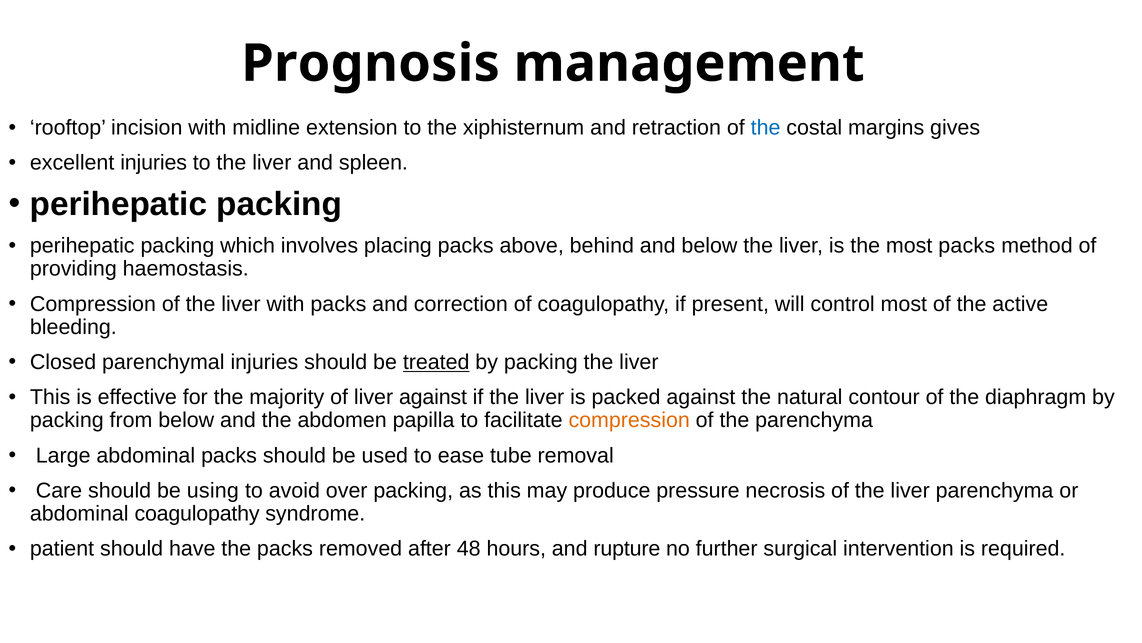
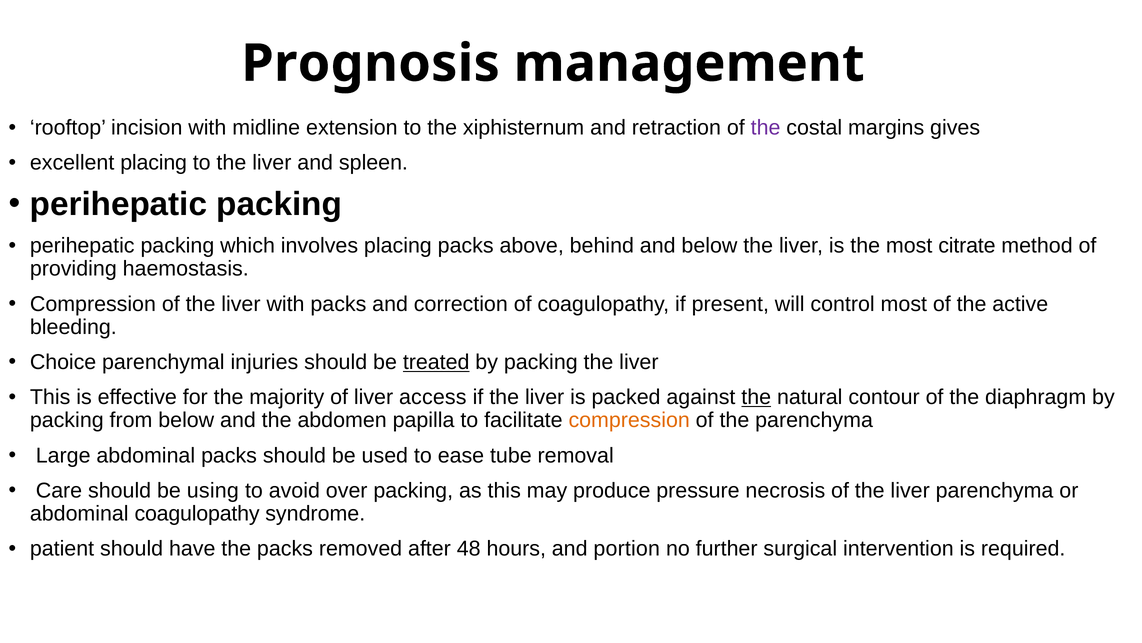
the at (766, 128) colour: blue -> purple
excellent injuries: injuries -> placing
most packs: packs -> citrate
Closed: Closed -> Choice
liver against: against -> access
the at (756, 397) underline: none -> present
rupture: rupture -> portion
